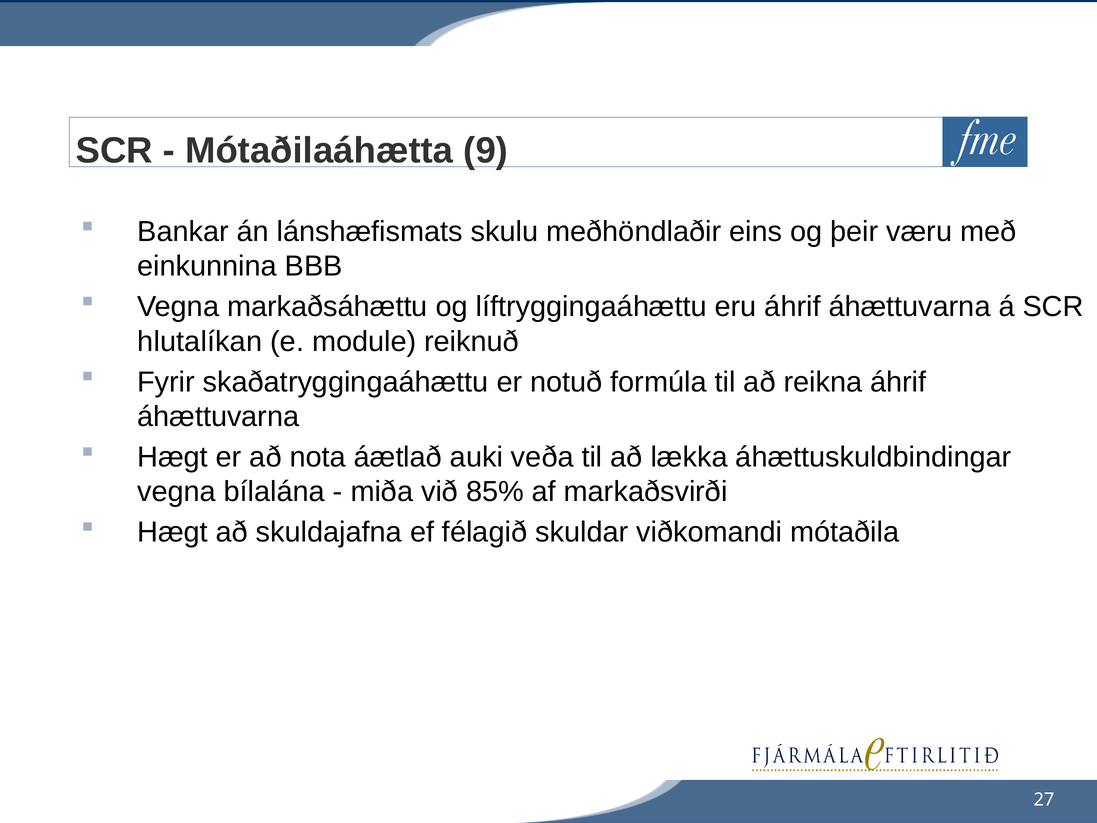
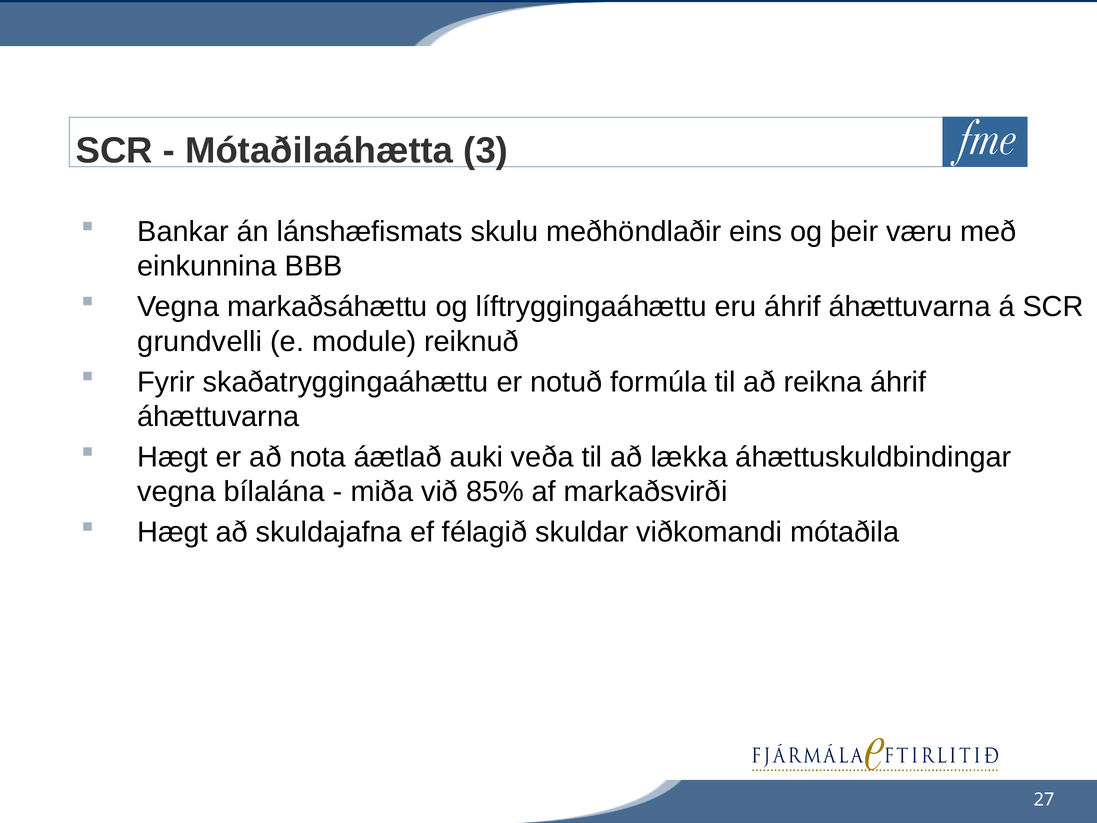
9: 9 -> 3
hlutalíkan: hlutalíkan -> grundvelli
